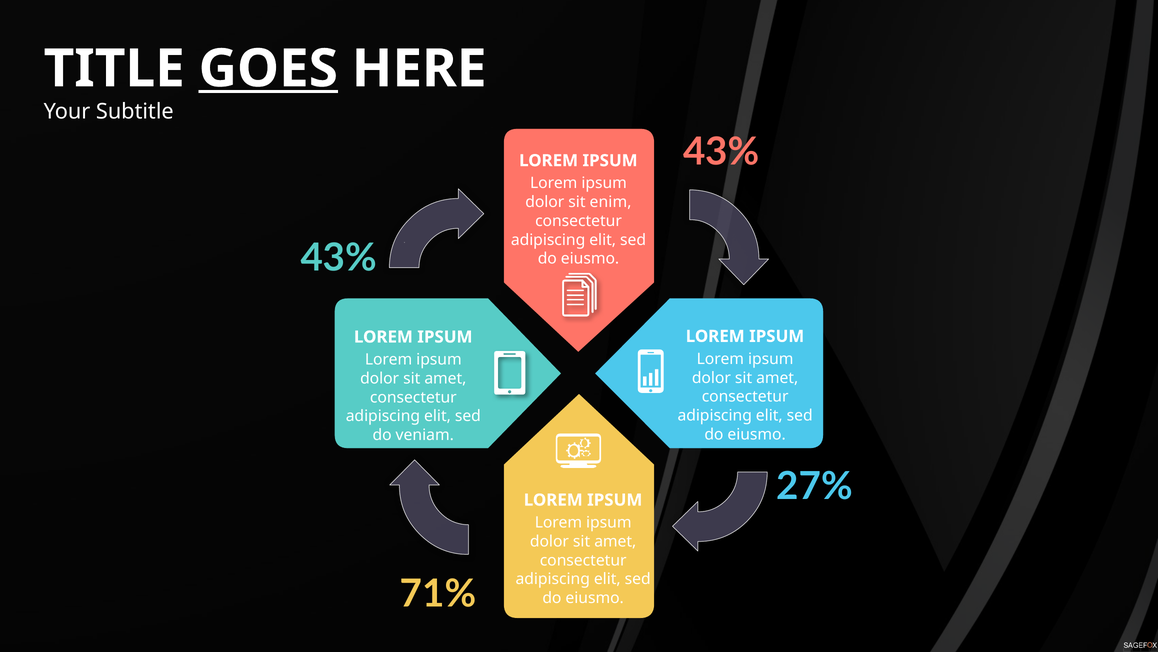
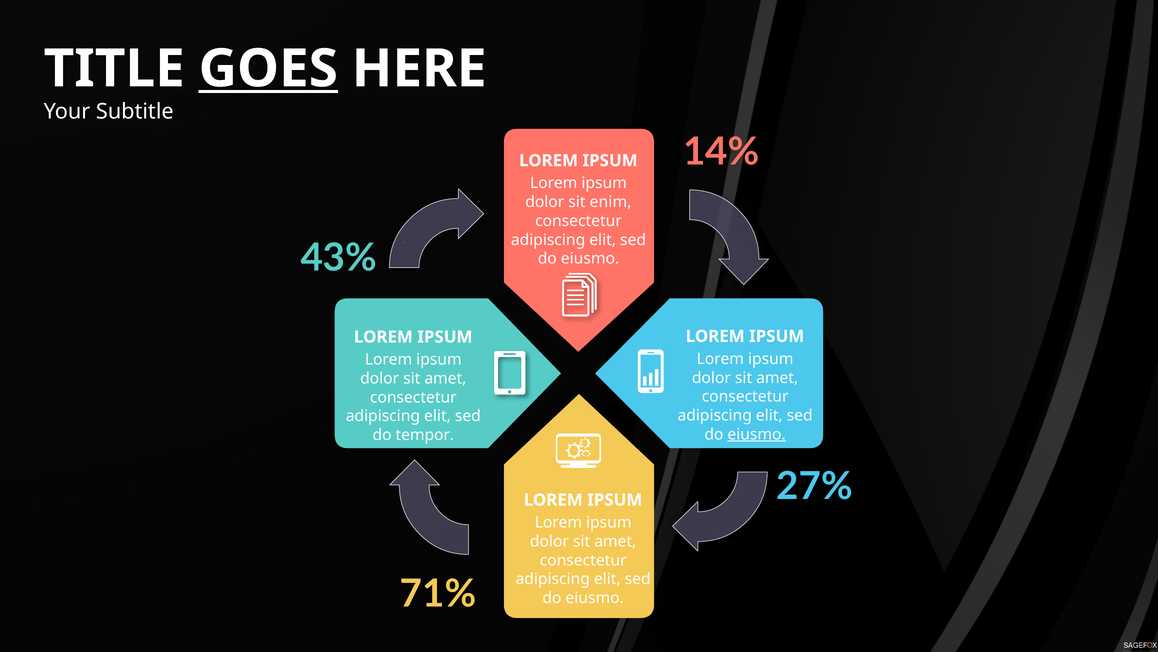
43% at (721, 152): 43% -> 14%
eiusmo at (757, 434) underline: none -> present
veniam: veniam -> tempor
